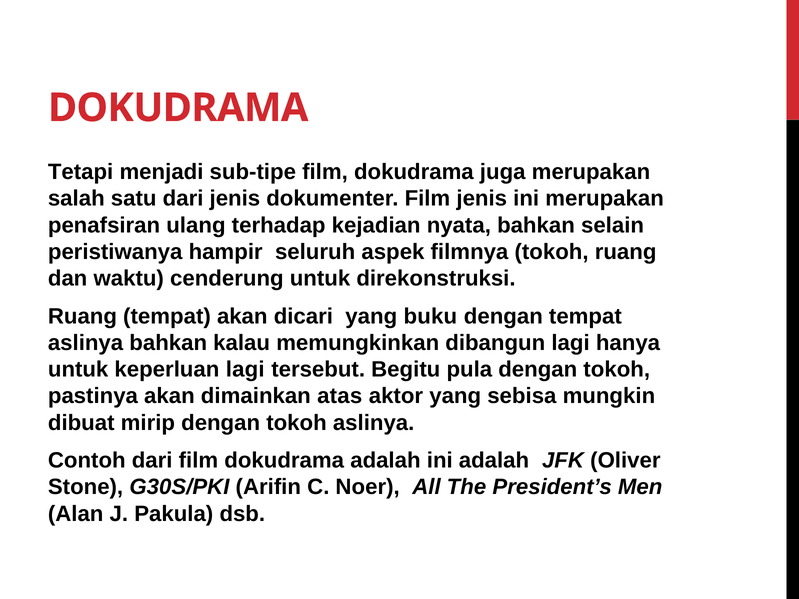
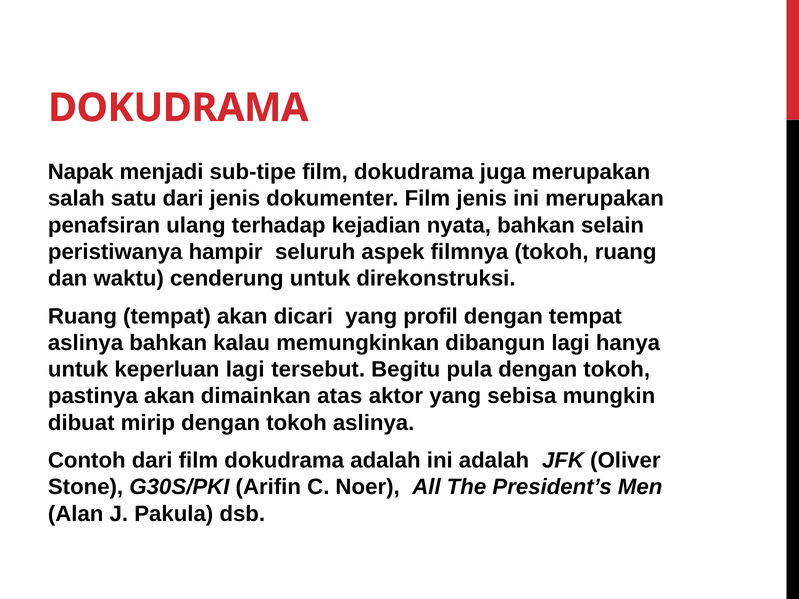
Tetapi: Tetapi -> Napak
buku: buku -> profil
